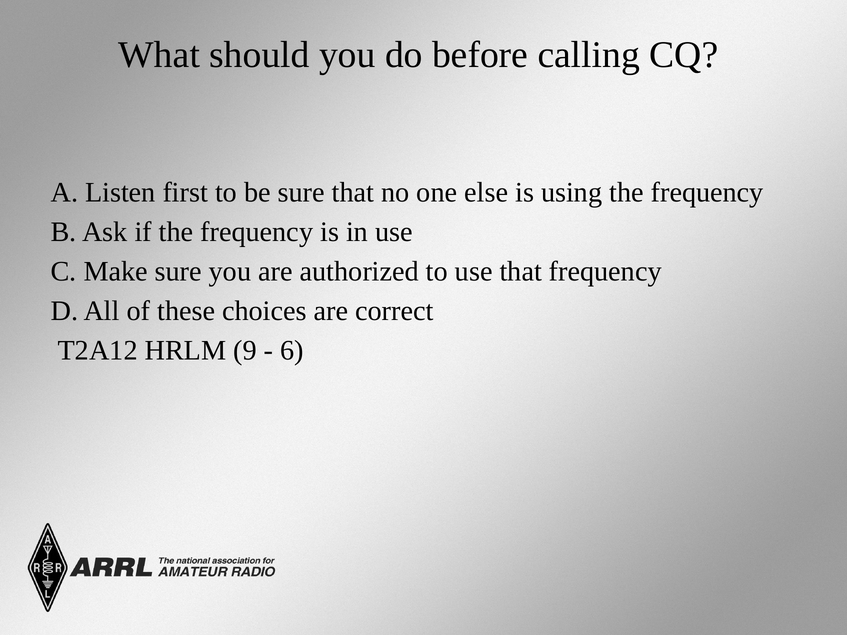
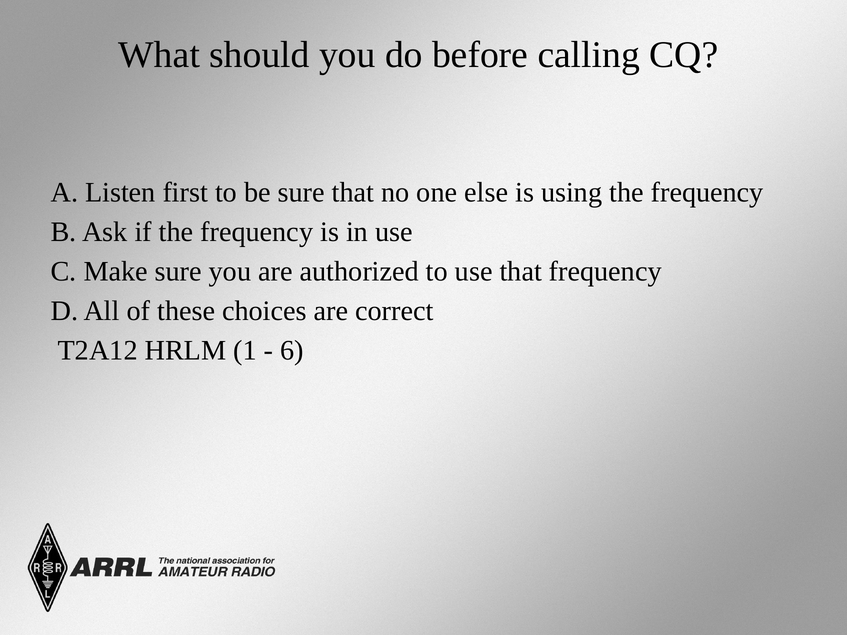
9: 9 -> 1
